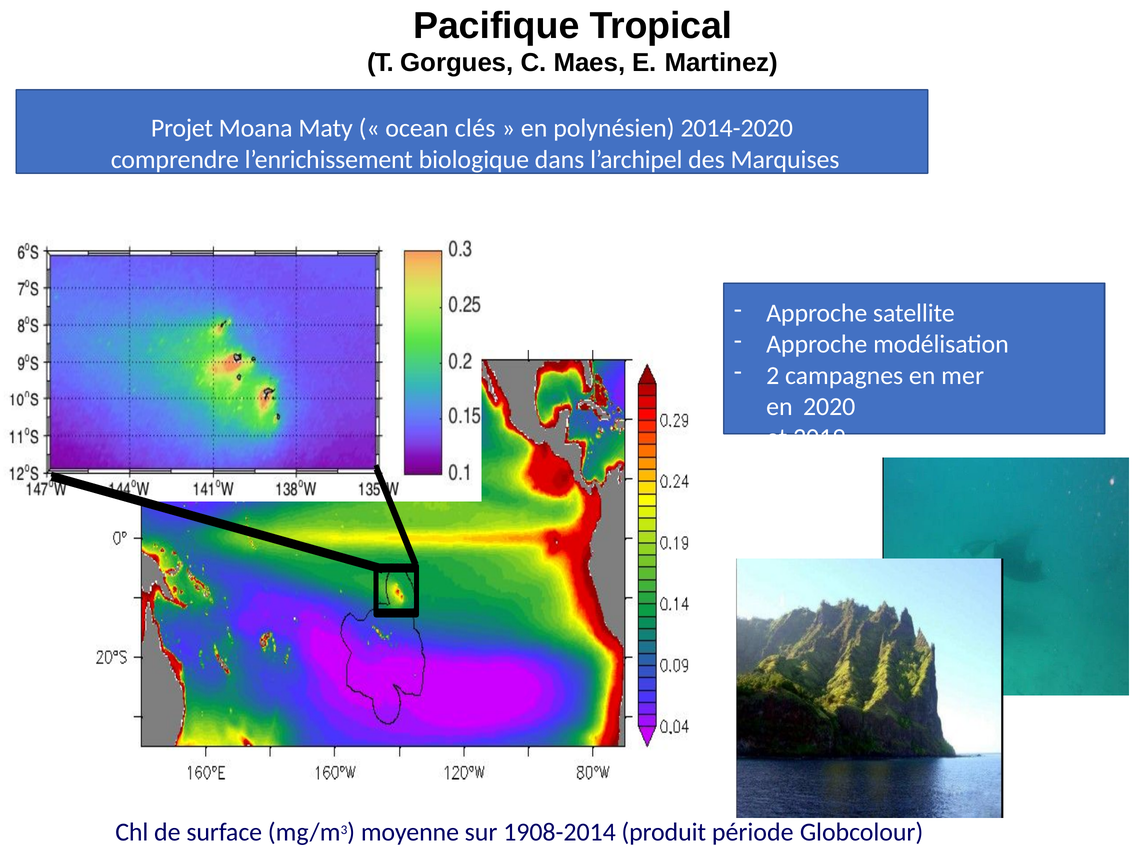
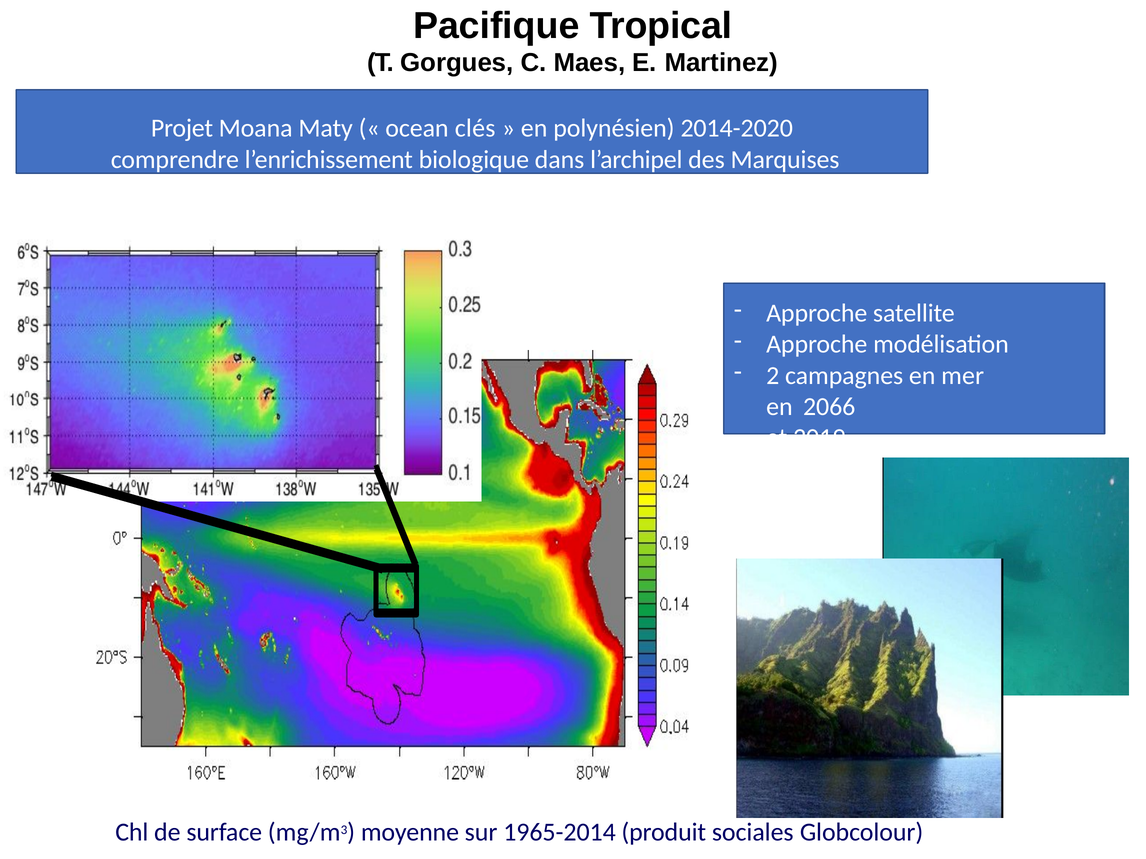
2020: 2020 -> 2066
1908-2014: 1908-2014 -> 1965-2014
période: période -> sociales
